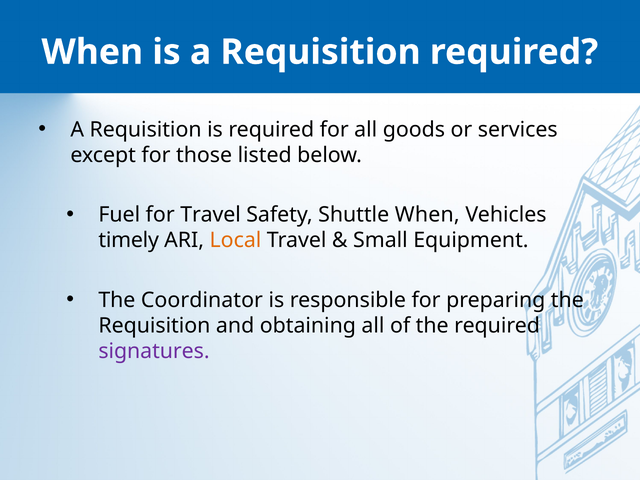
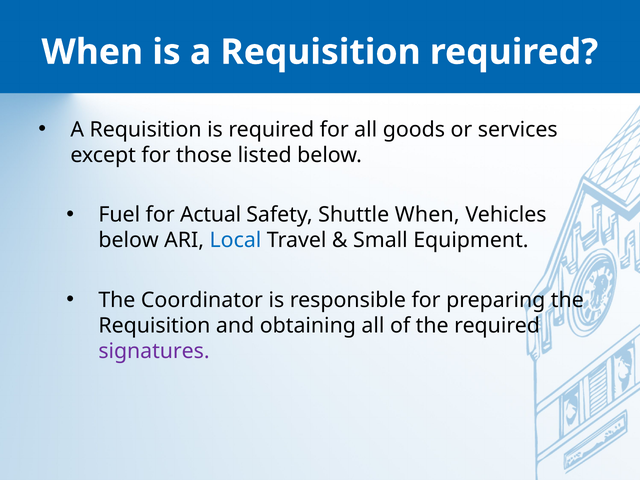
for Travel: Travel -> Actual
timely at (129, 240): timely -> below
Local colour: orange -> blue
